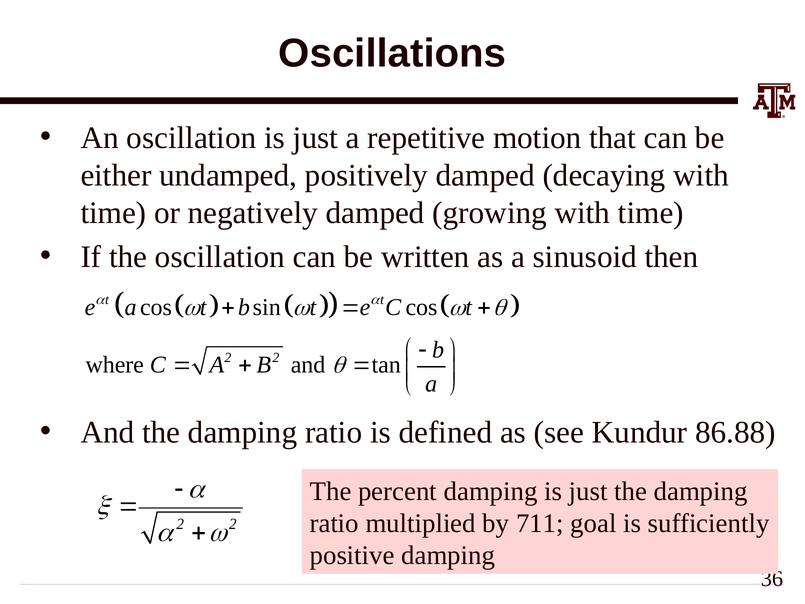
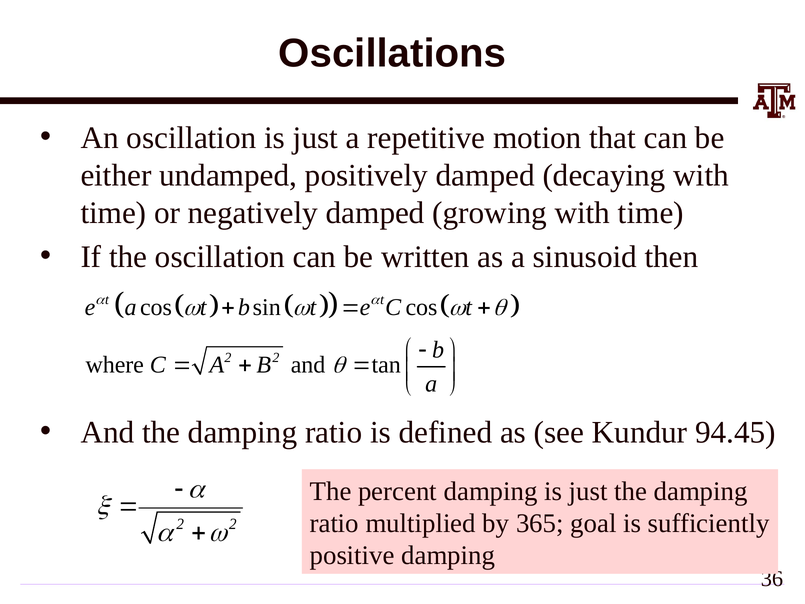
86.88: 86.88 -> 94.45
711: 711 -> 365
